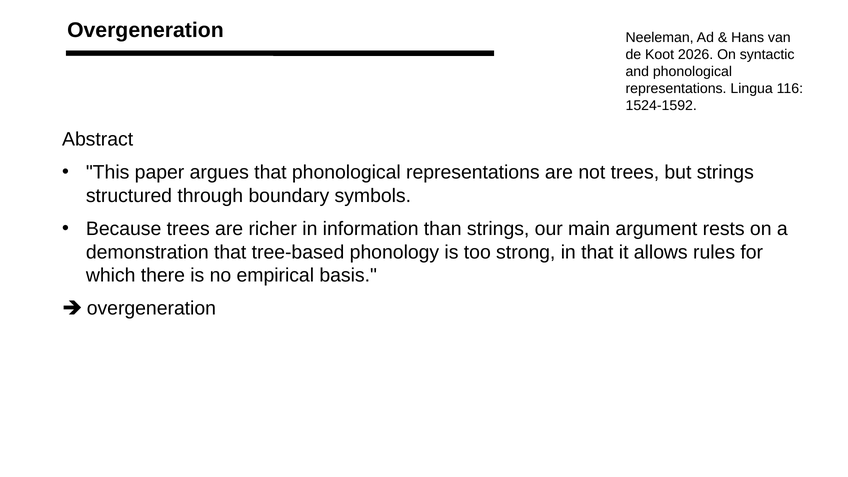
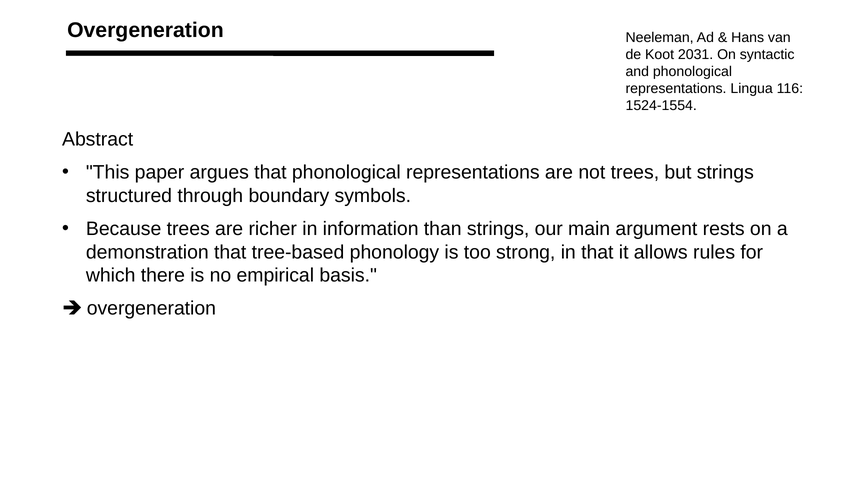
2026: 2026 -> 2031
1524-1592: 1524-1592 -> 1524-1554
